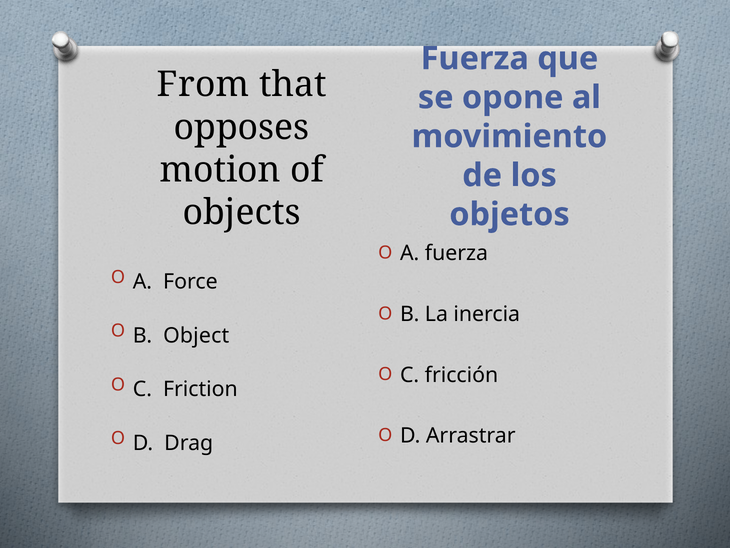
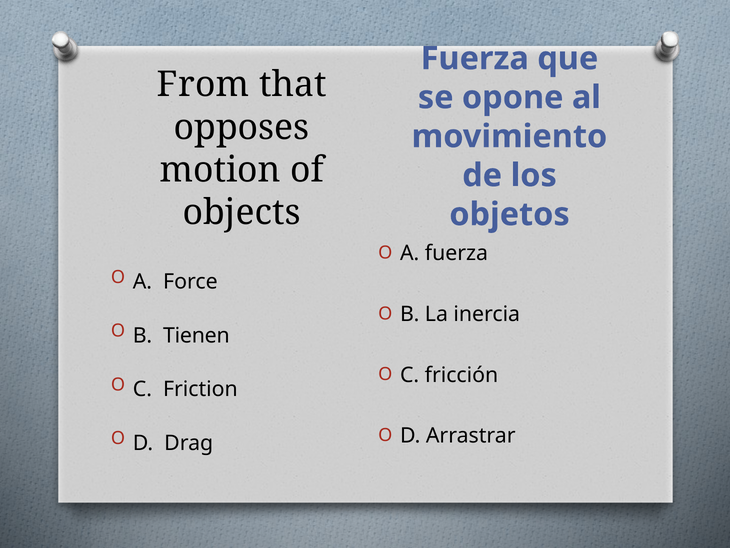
Object: Object -> Tienen
